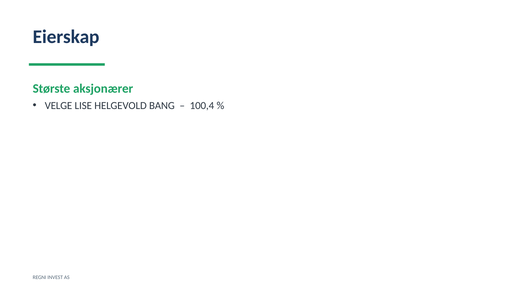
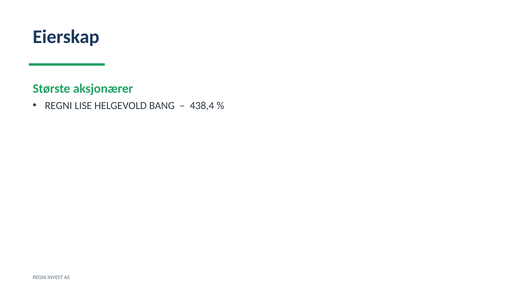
VELGE at (58, 106): VELGE -> REGNI
100,4: 100,4 -> 438,4
